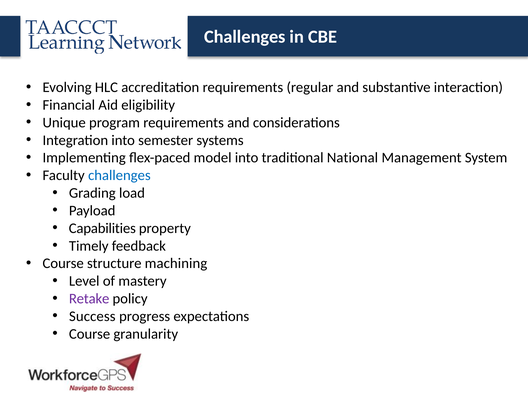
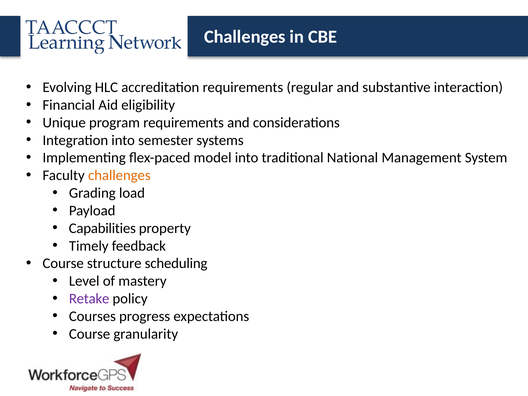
challenges at (119, 175) colour: blue -> orange
machining: machining -> scheduling
Success: Success -> Courses
